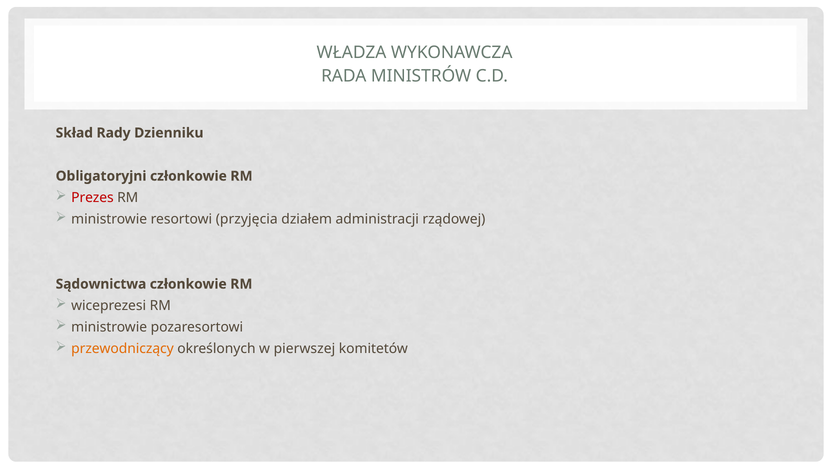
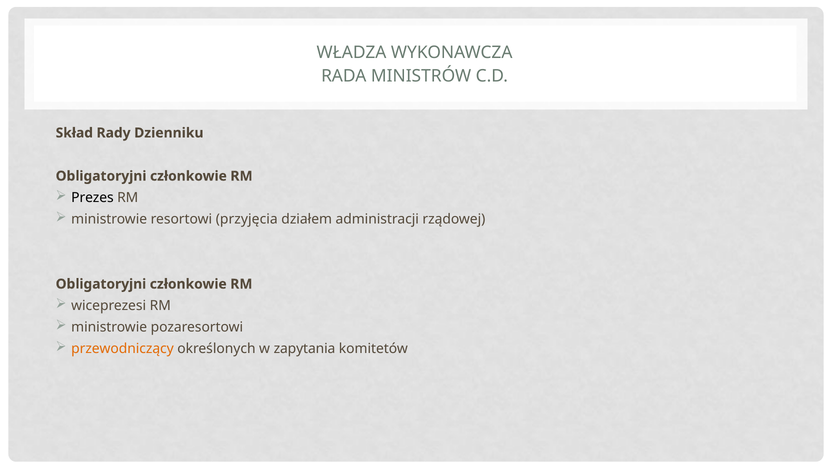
Prezes colour: red -> black
Sądownictwa at (101, 284): Sądownictwa -> Obligatoryjni
pierwszej: pierwszej -> zapytania
